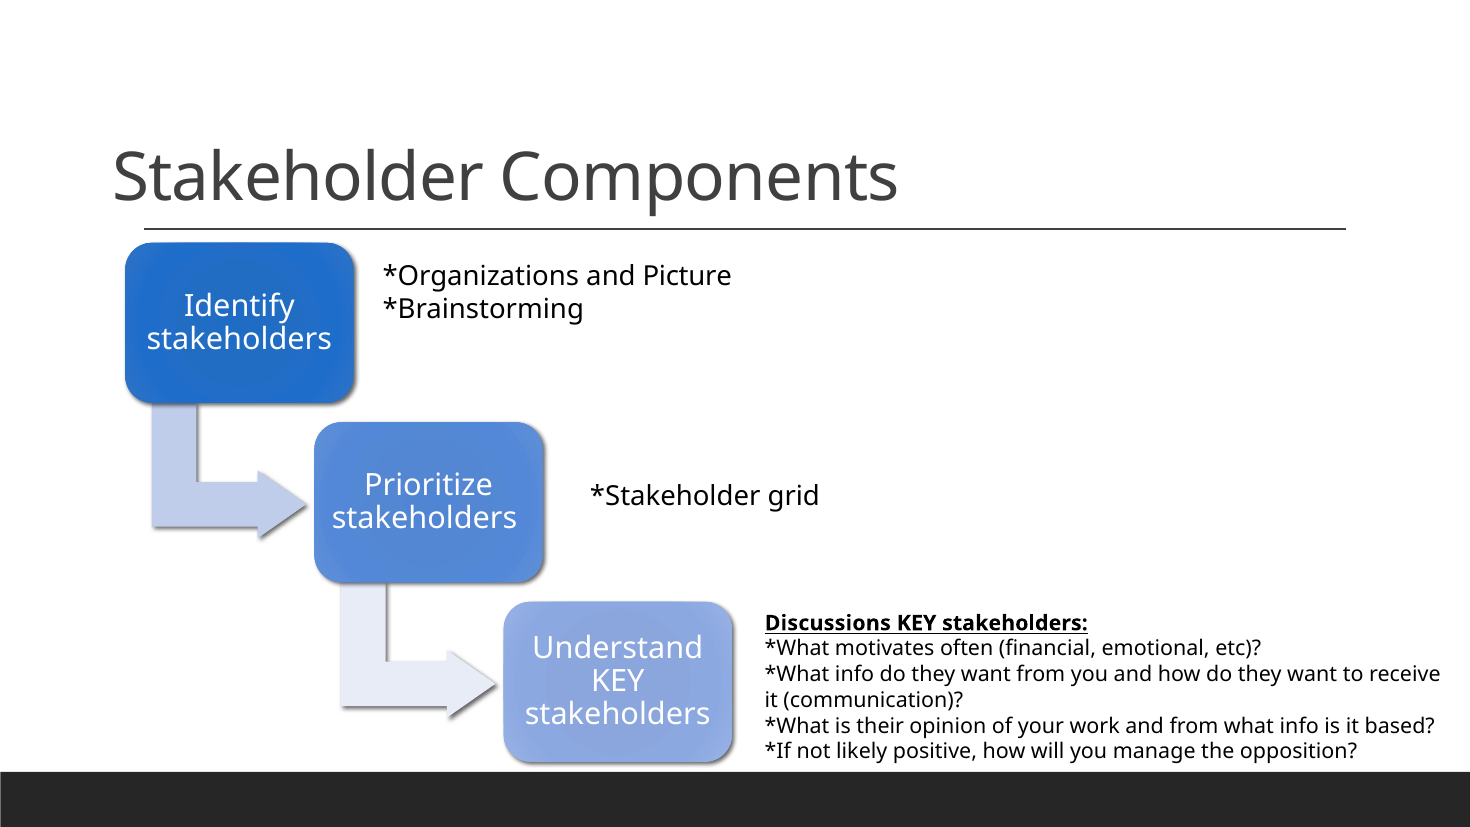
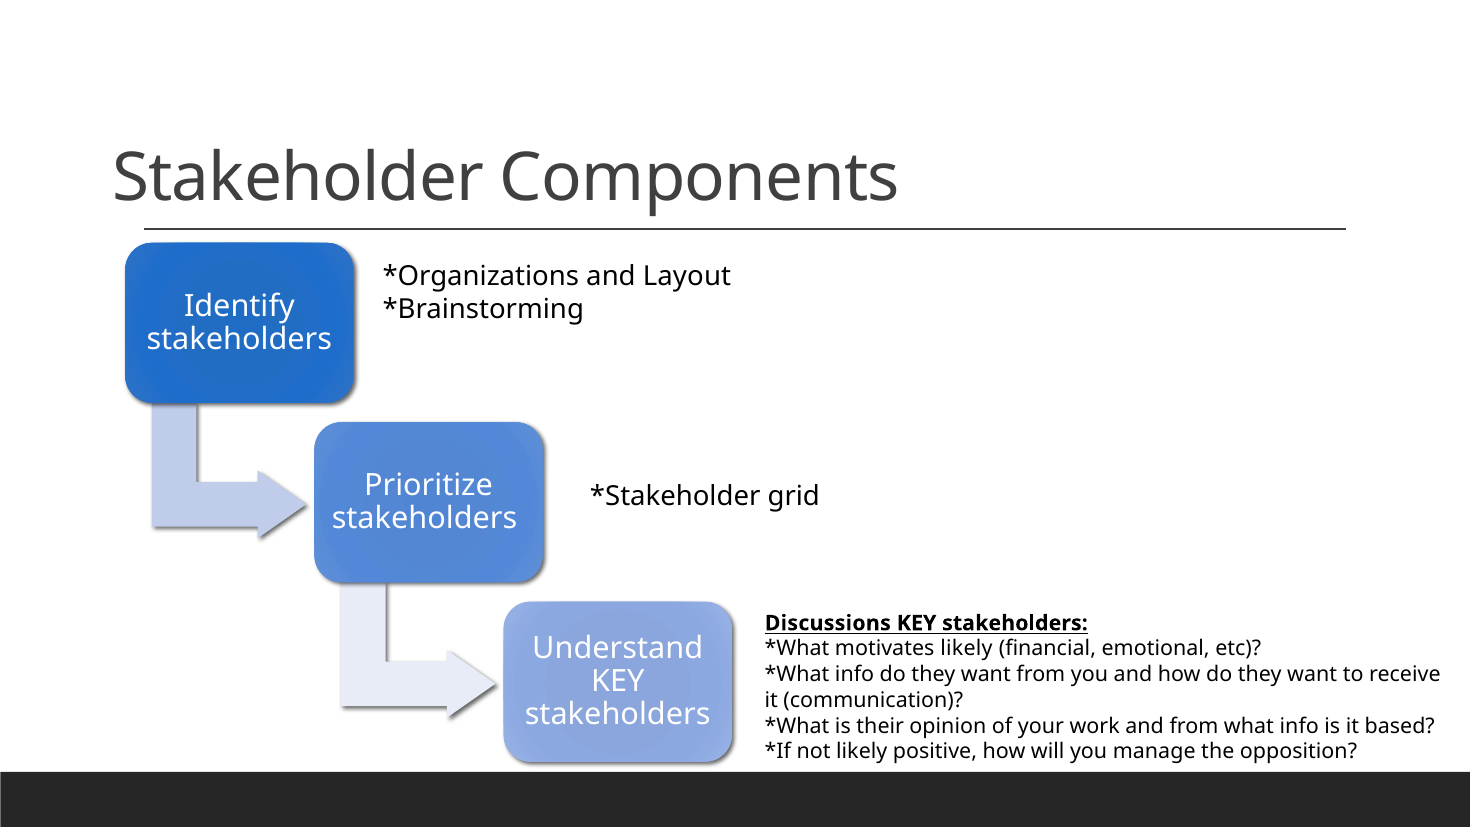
Picture: Picture -> Layout
motivates often: often -> likely
